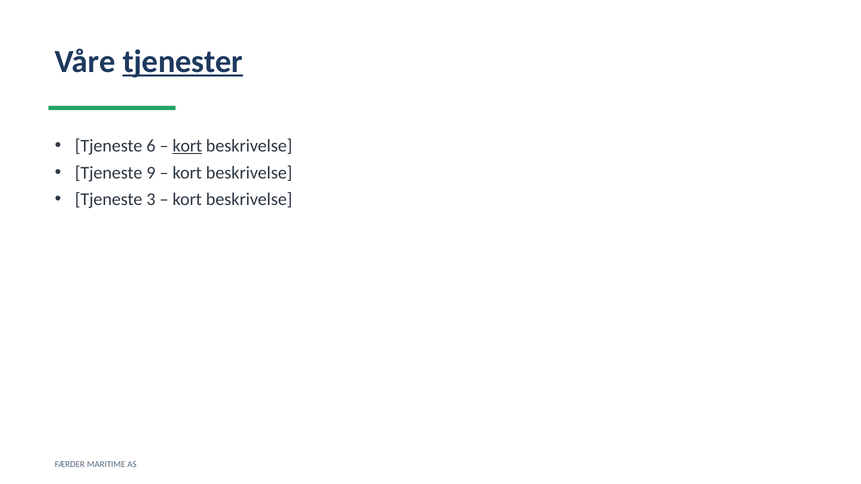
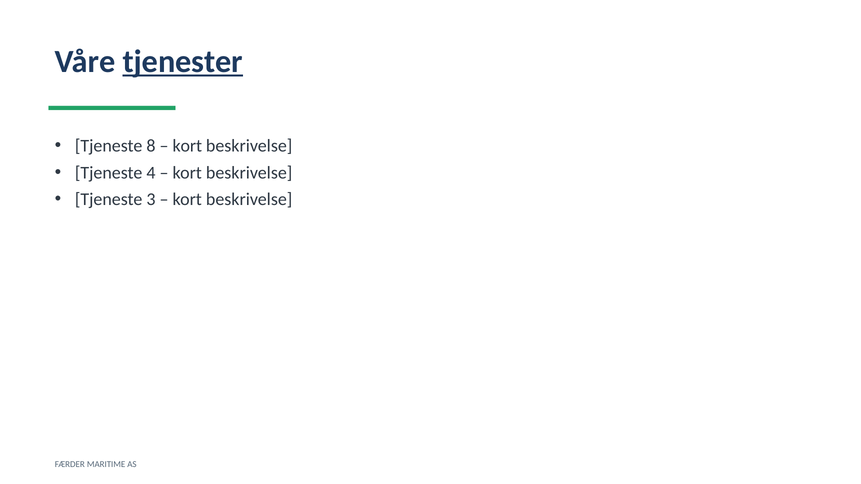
6: 6 -> 8
kort at (187, 146) underline: present -> none
9: 9 -> 4
